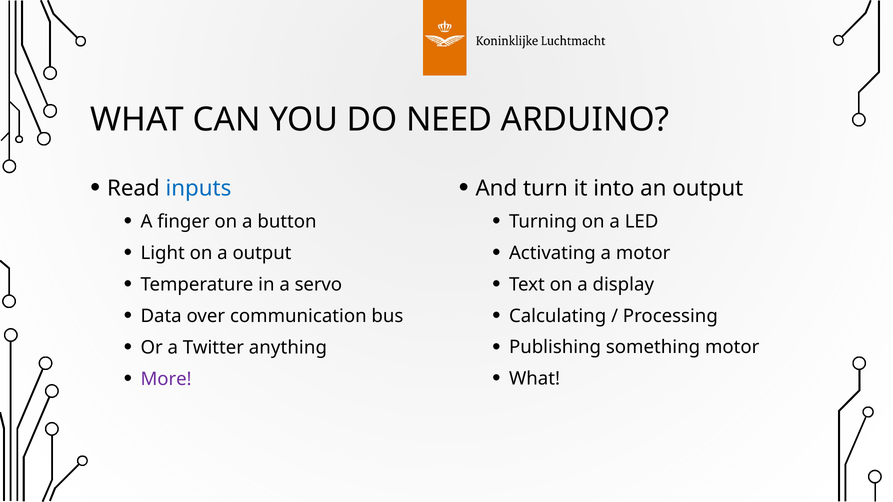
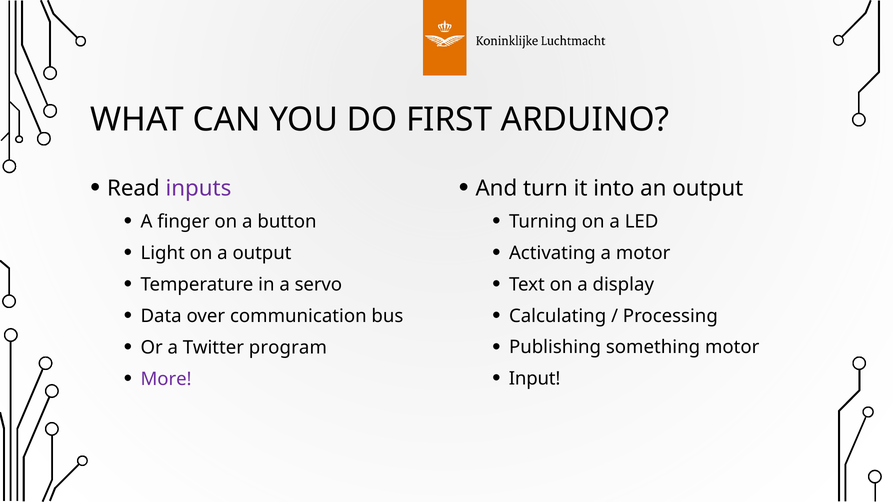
NEED: NEED -> FIRST
inputs colour: blue -> purple
anything: anything -> program
What at (535, 379): What -> Input
